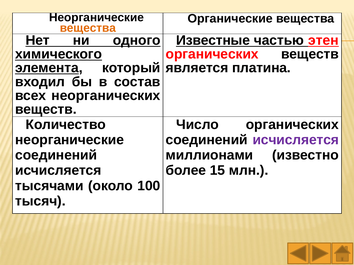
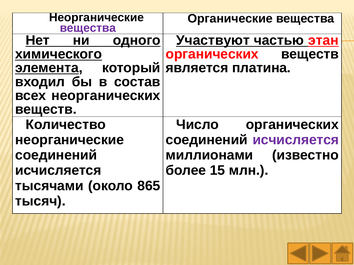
вещества at (88, 28) colour: orange -> purple
Известные: Известные -> Участвуют
этен: этен -> этан
100: 100 -> 865
